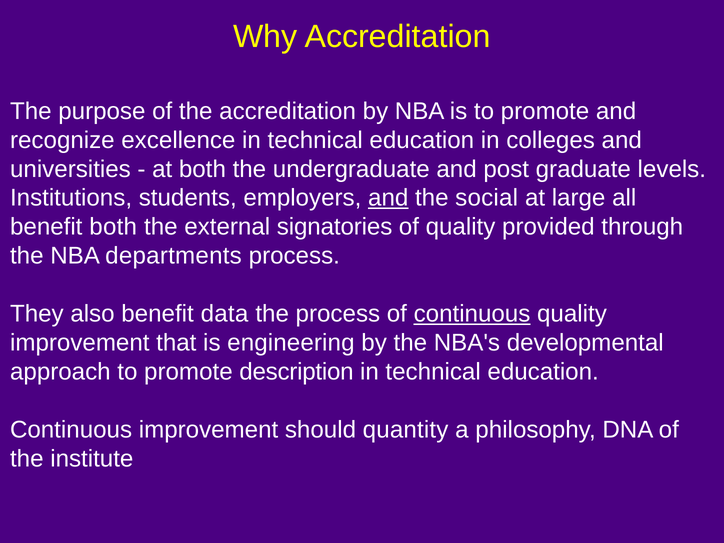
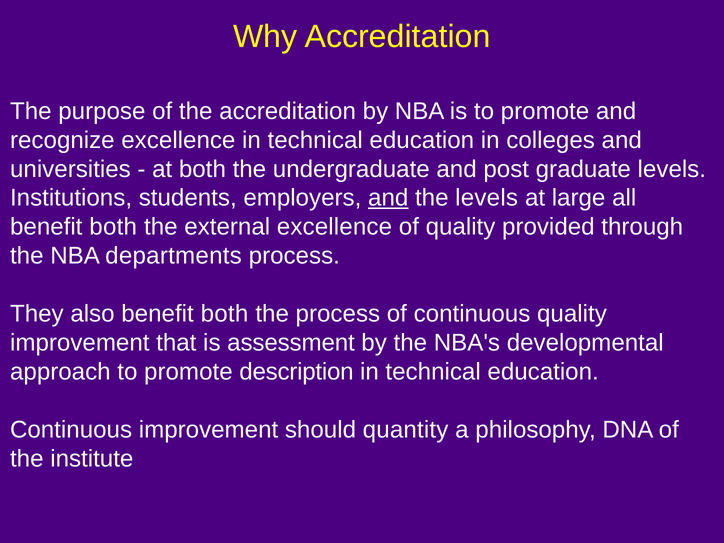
the social: social -> levels
external signatories: signatories -> excellence
also benefit data: data -> both
continuous at (472, 314) underline: present -> none
engineering: engineering -> assessment
